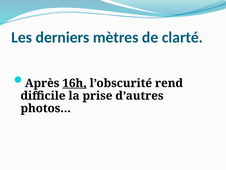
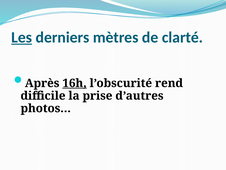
Les underline: none -> present
